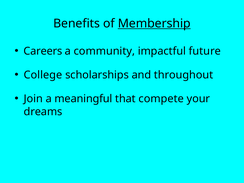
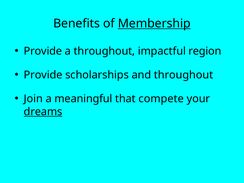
Careers at (43, 51): Careers -> Provide
a community: community -> throughout
future: future -> region
College at (43, 75): College -> Provide
dreams underline: none -> present
